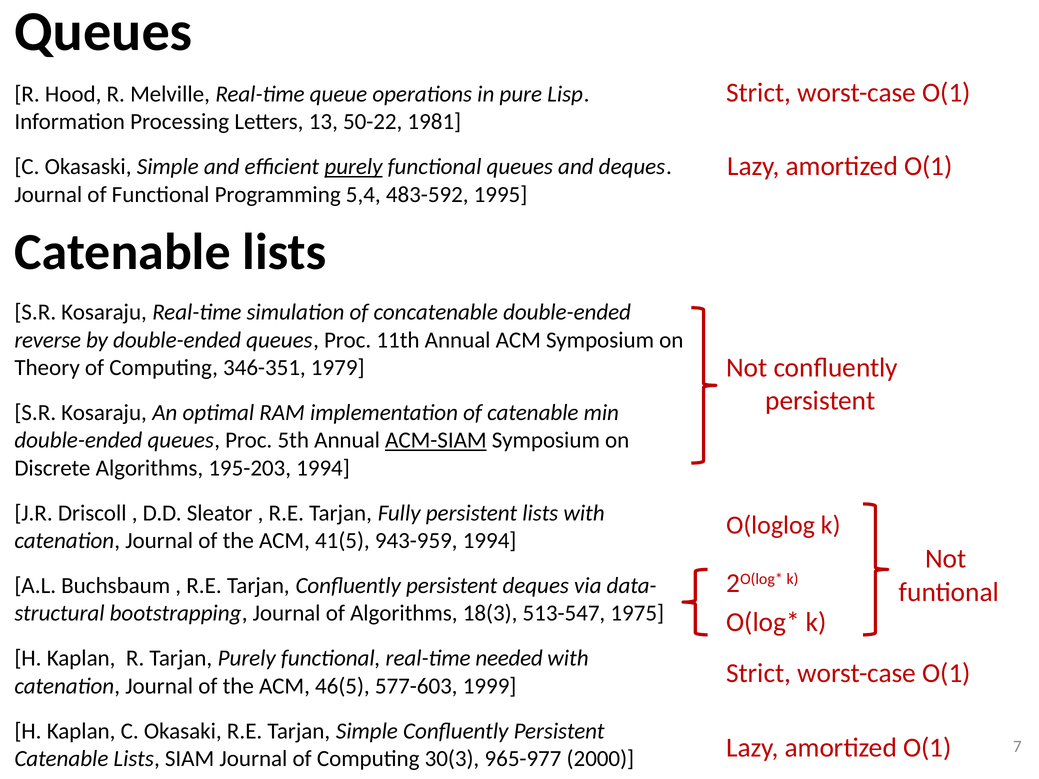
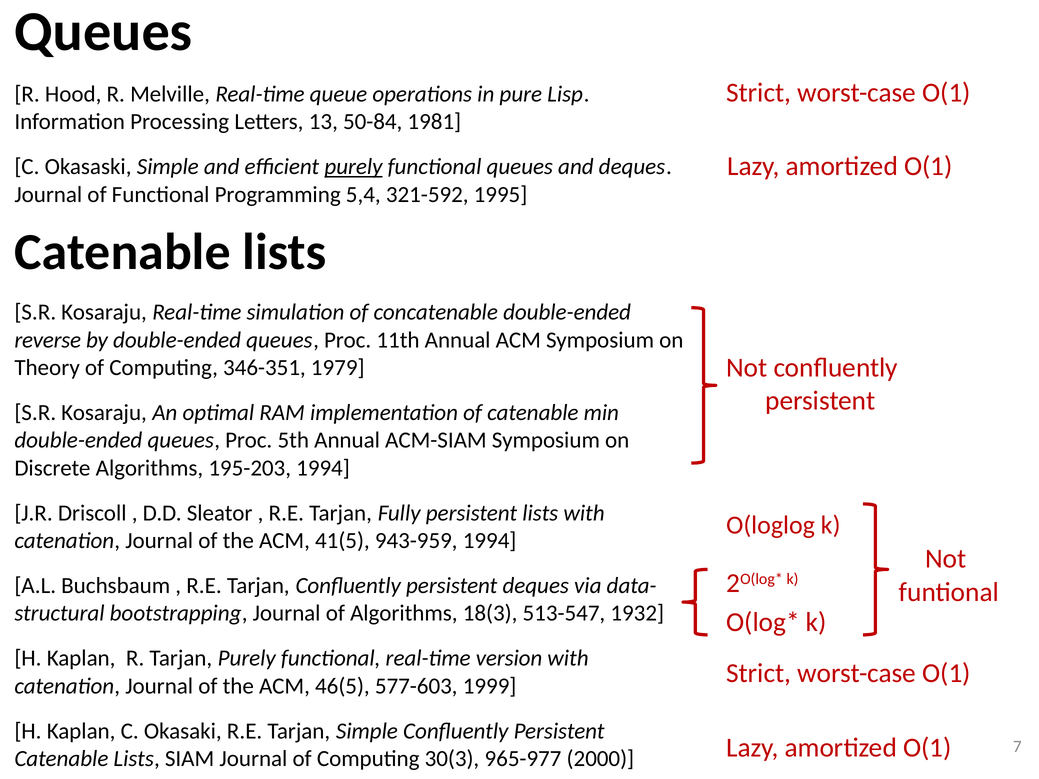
50-22: 50-22 -> 50-84
483-592: 483-592 -> 321-592
ACM-SIAM underline: present -> none
1975: 1975 -> 1932
needed: needed -> version
